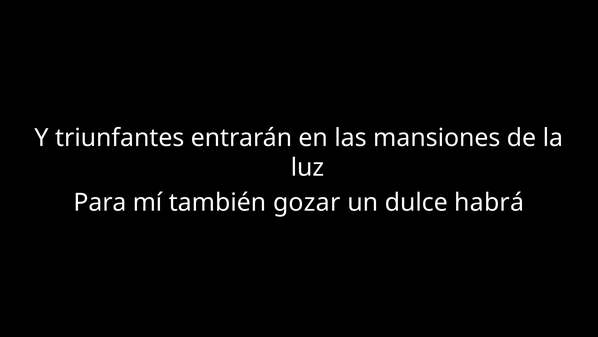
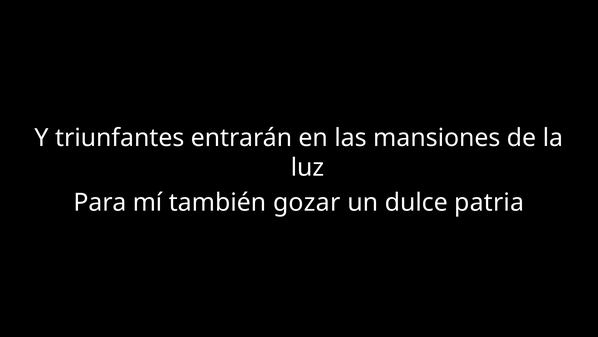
habrá: habrá -> patria
